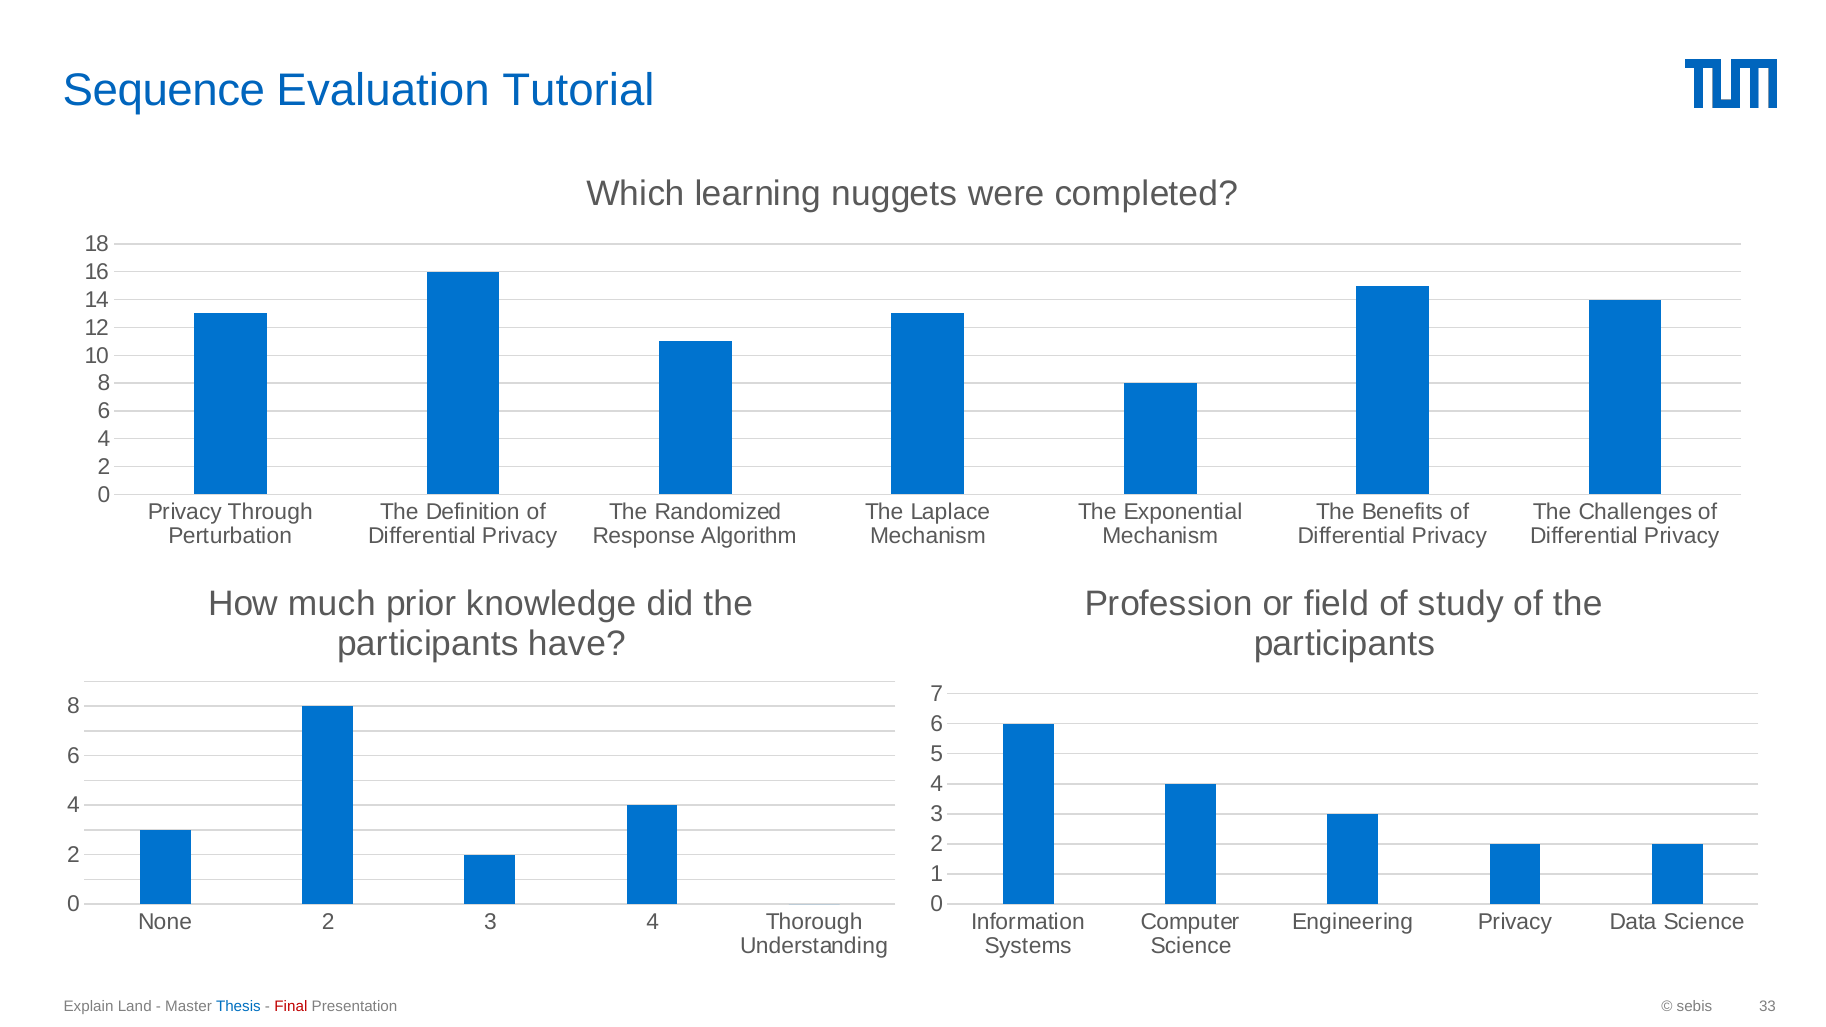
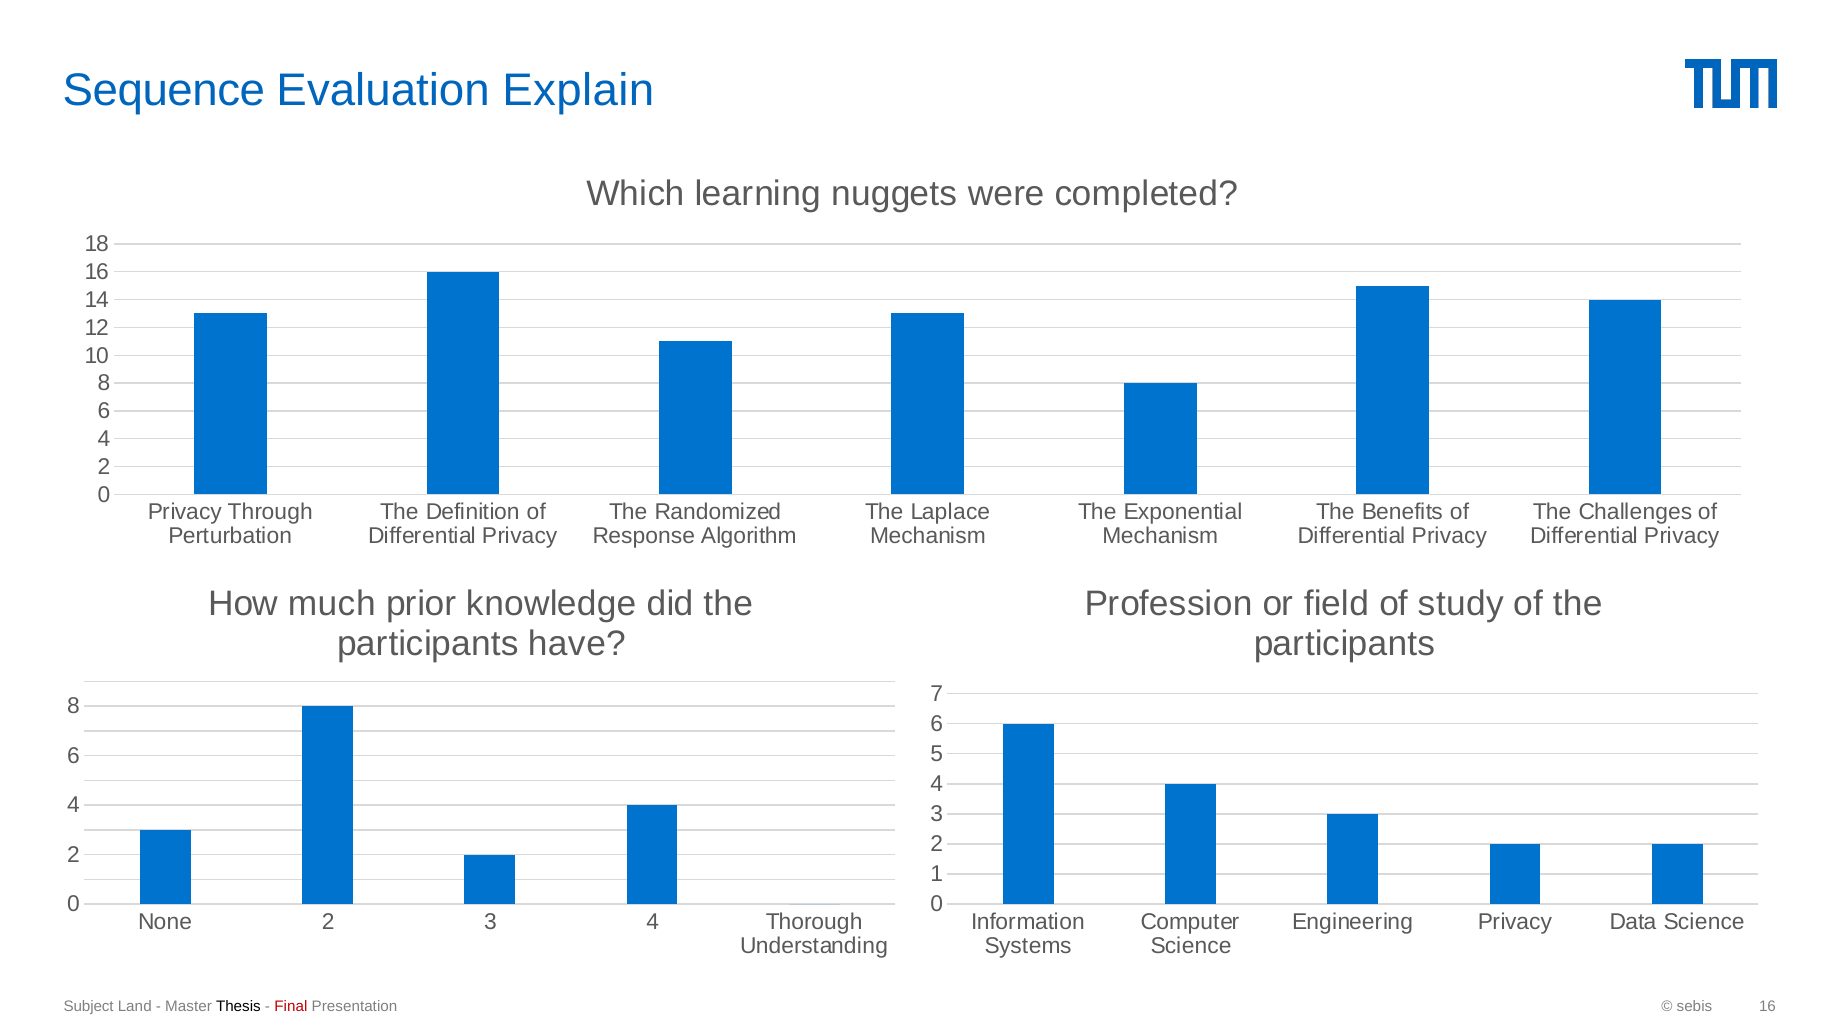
Tutorial: Tutorial -> Explain
Explain: Explain -> Subject
Thesis colour: blue -> black
Presentation 33: 33 -> 16
